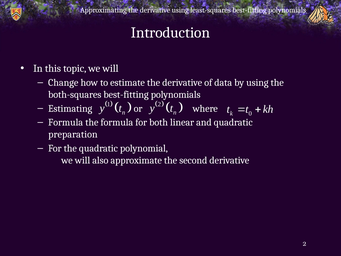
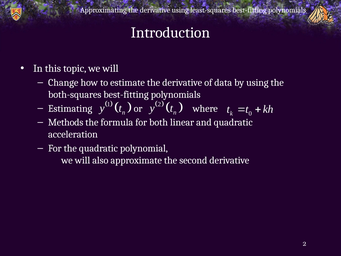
Formula at (66, 122): Formula -> Methods
preparation: preparation -> acceleration
